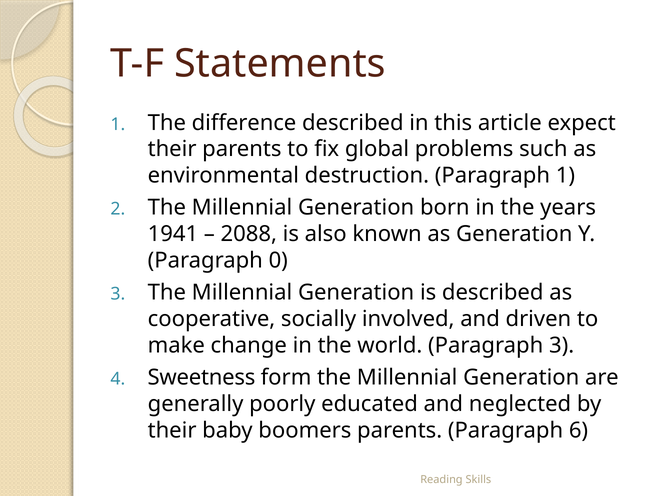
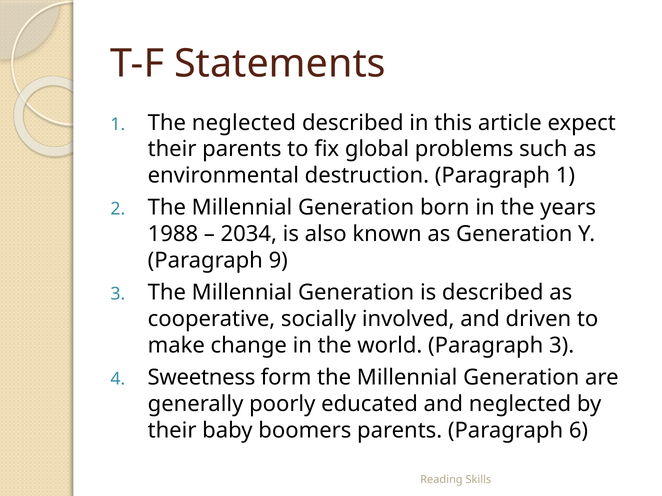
The difference: difference -> neglected
1941: 1941 -> 1988
2088: 2088 -> 2034
0: 0 -> 9
